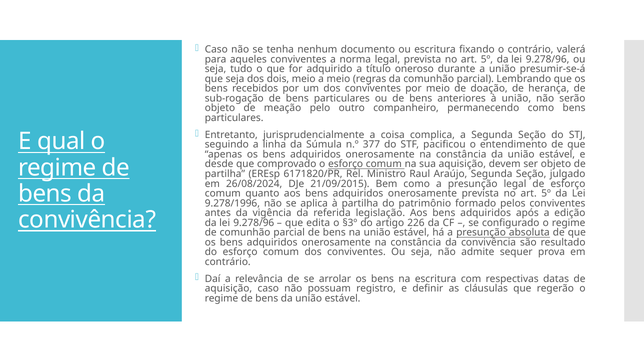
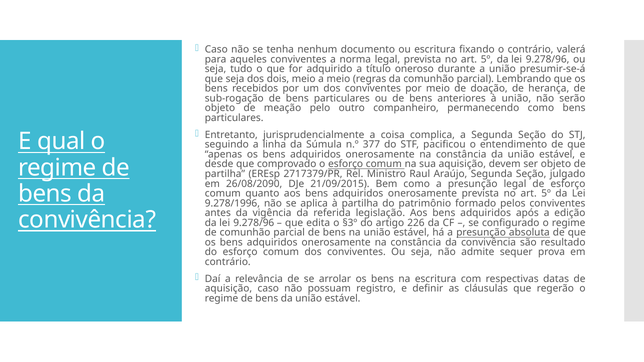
6171820/PR: 6171820/PR -> 2717379/PR
26/08/2024: 26/08/2024 -> 26/08/2090
